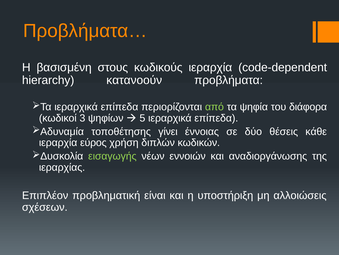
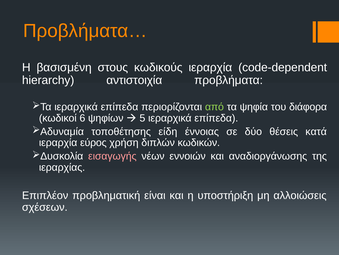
κατανοούν: κατανοούν -> αντιστοιχία
3: 3 -> 6
γίνει: γίνει -> είδη
κάθε: κάθε -> κατά
εισαγωγής colour: light green -> pink
